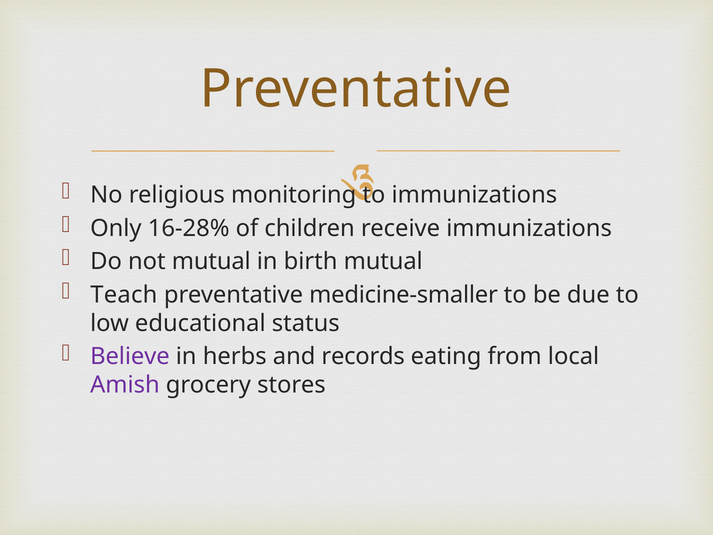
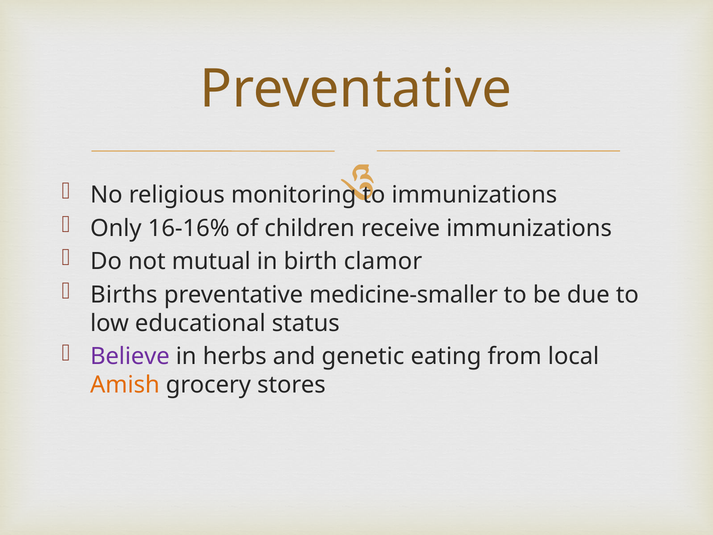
16-28%: 16-28% -> 16-16%
birth mutual: mutual -> clamor
Teach: Teach -> Births
records: records -> genetic
Amish colour: purple -> orange
